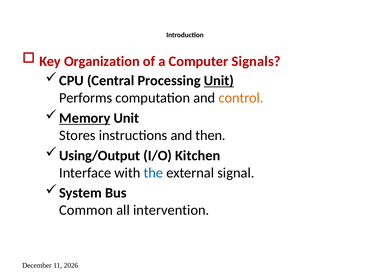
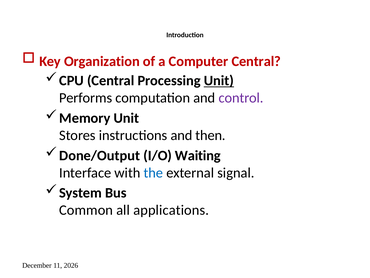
Computer Signals: Signals -> Central
control colour: orange -> purple
Memory underline: present -> none
Using/Output: Using/Output -> Done/Output
Kitchen: Kitchen -> Waiting
intervention: intervention -> applications
